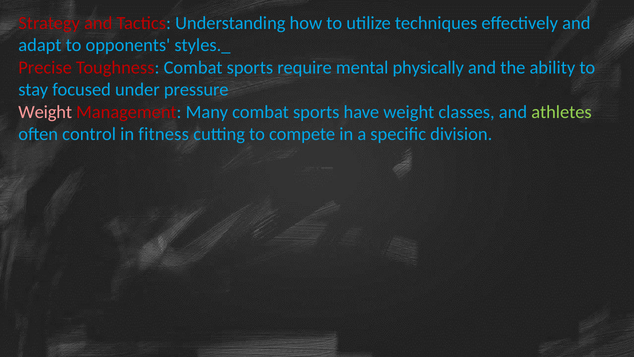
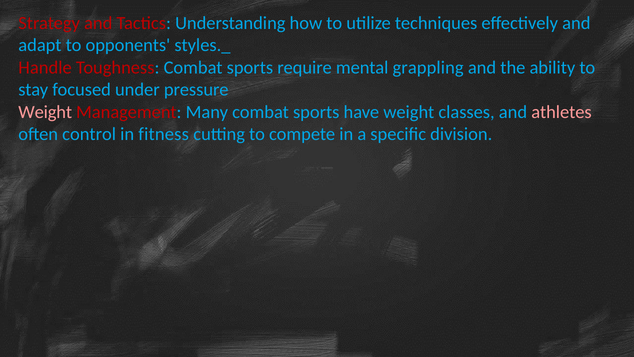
Precise: Precise -> Handle
physically: physically -> grappling
athletes colour: light green -> pink
